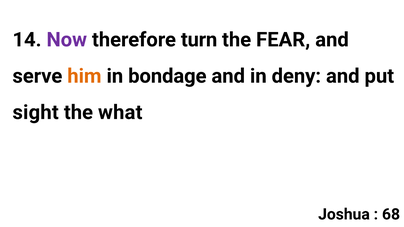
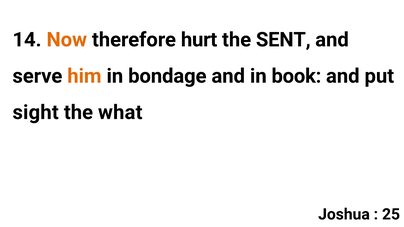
Now colour: purple -> orange
turn: turn -> hurt
FEAR: FEAR -> SENT
deny: deny -> book
68: 68 -> 25
